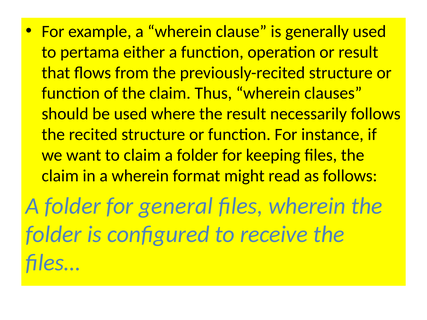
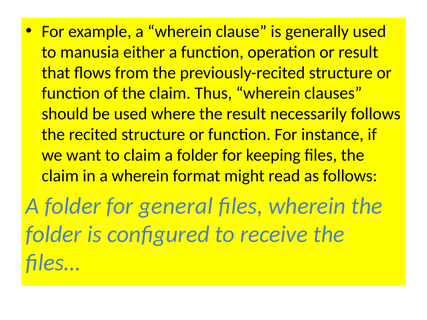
pertama: pertama -> manusia
